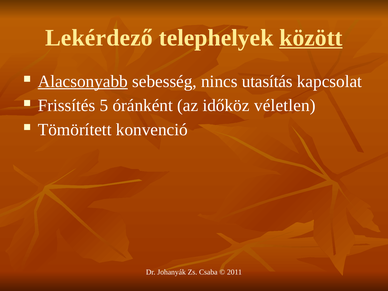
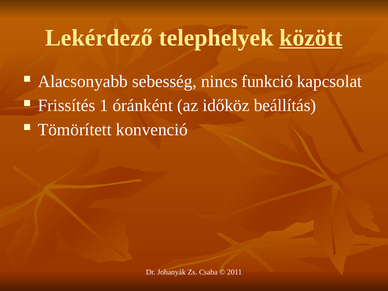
Alacsonyabb underline: present -> none
utasítás: utasítás -> funkció
5: 5 -> 1
véletlen: véletlen -> beállítás
